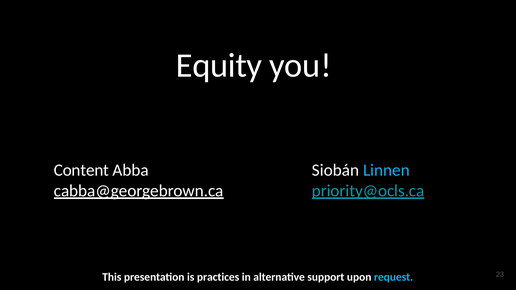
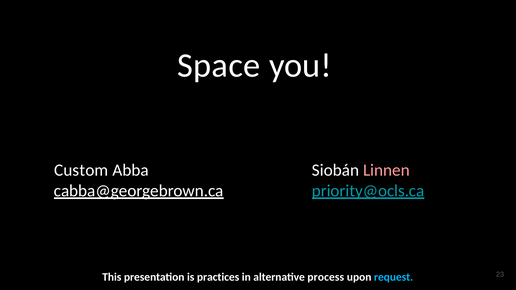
Equity: Equity -> Space
Content: Content -> Custom
Linnen colour: light blue -> pink
support: support -> process
